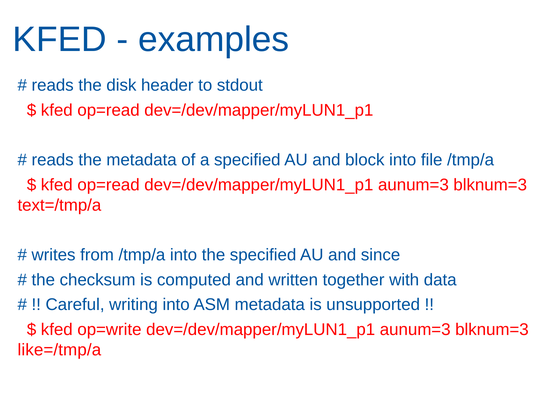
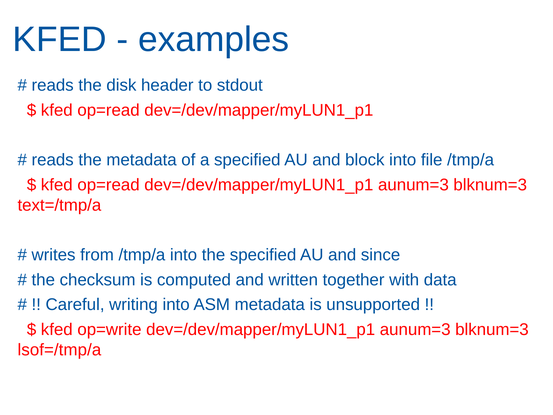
like=/tmp/a: like=/tmp/a -> lsof=/tmp/a
